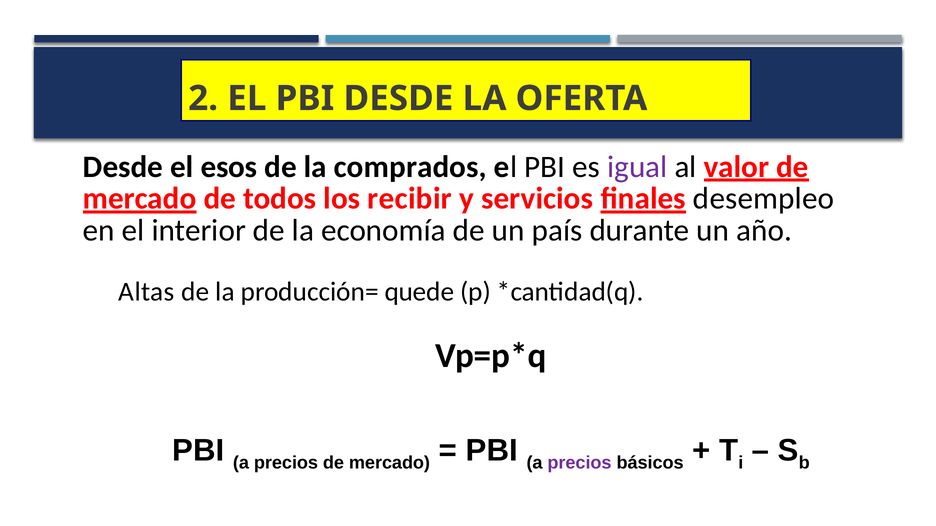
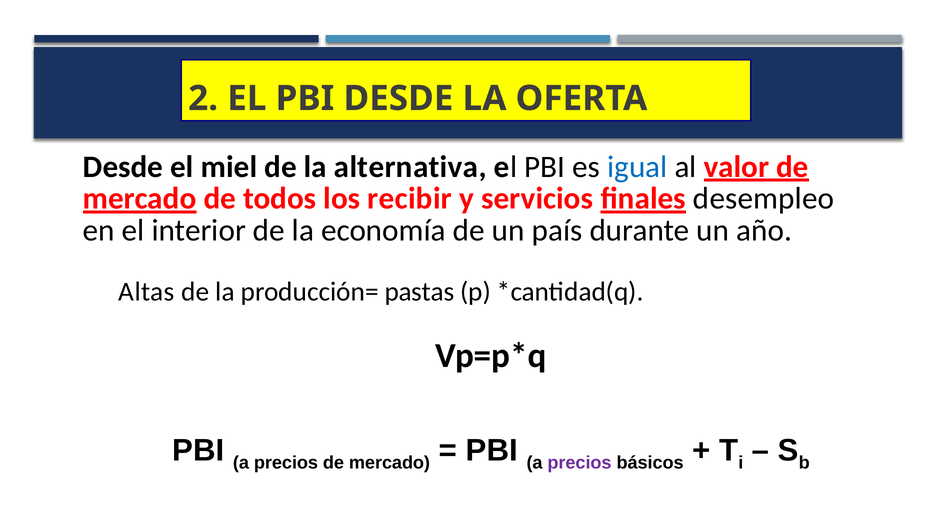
esos: esos -> miel
comprados: comprados -> alternativa
igual colour: purple -> blue
quede: quede -> pastas
